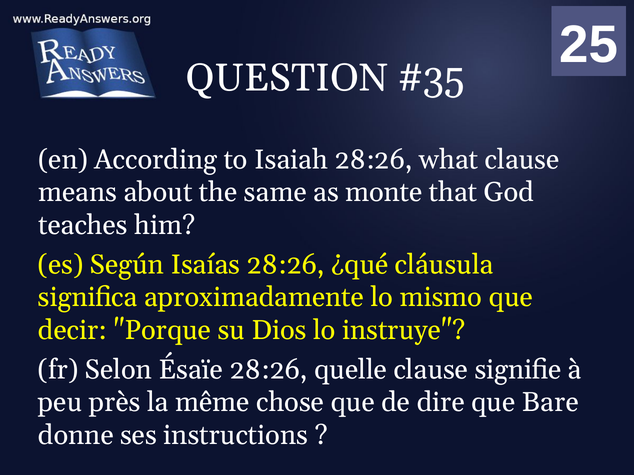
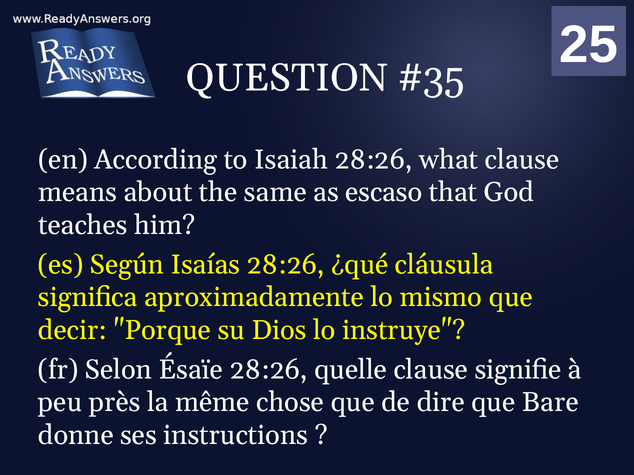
monte: monte -> escaso
